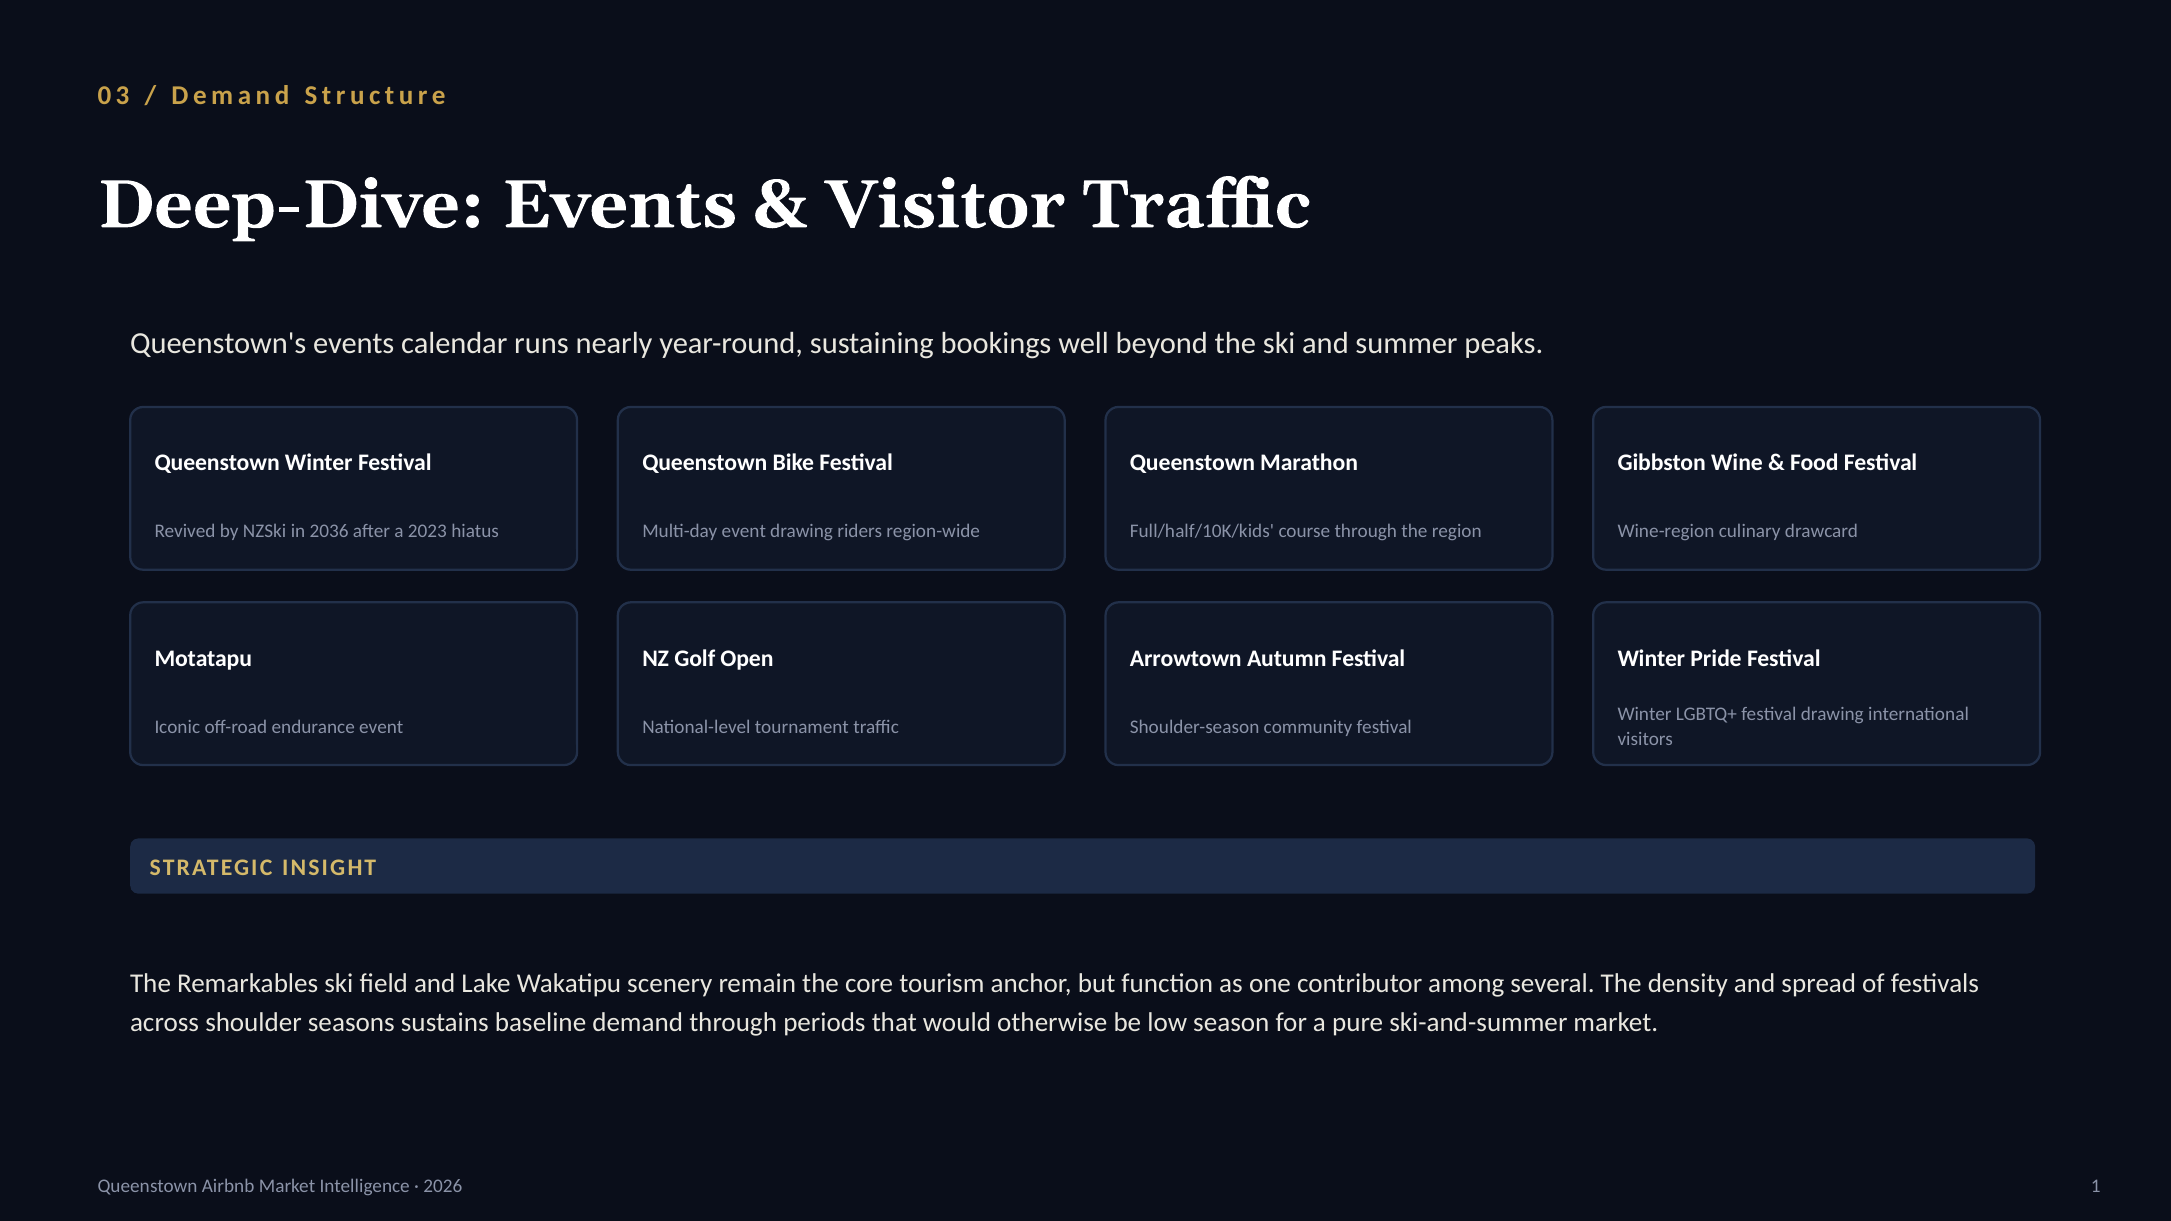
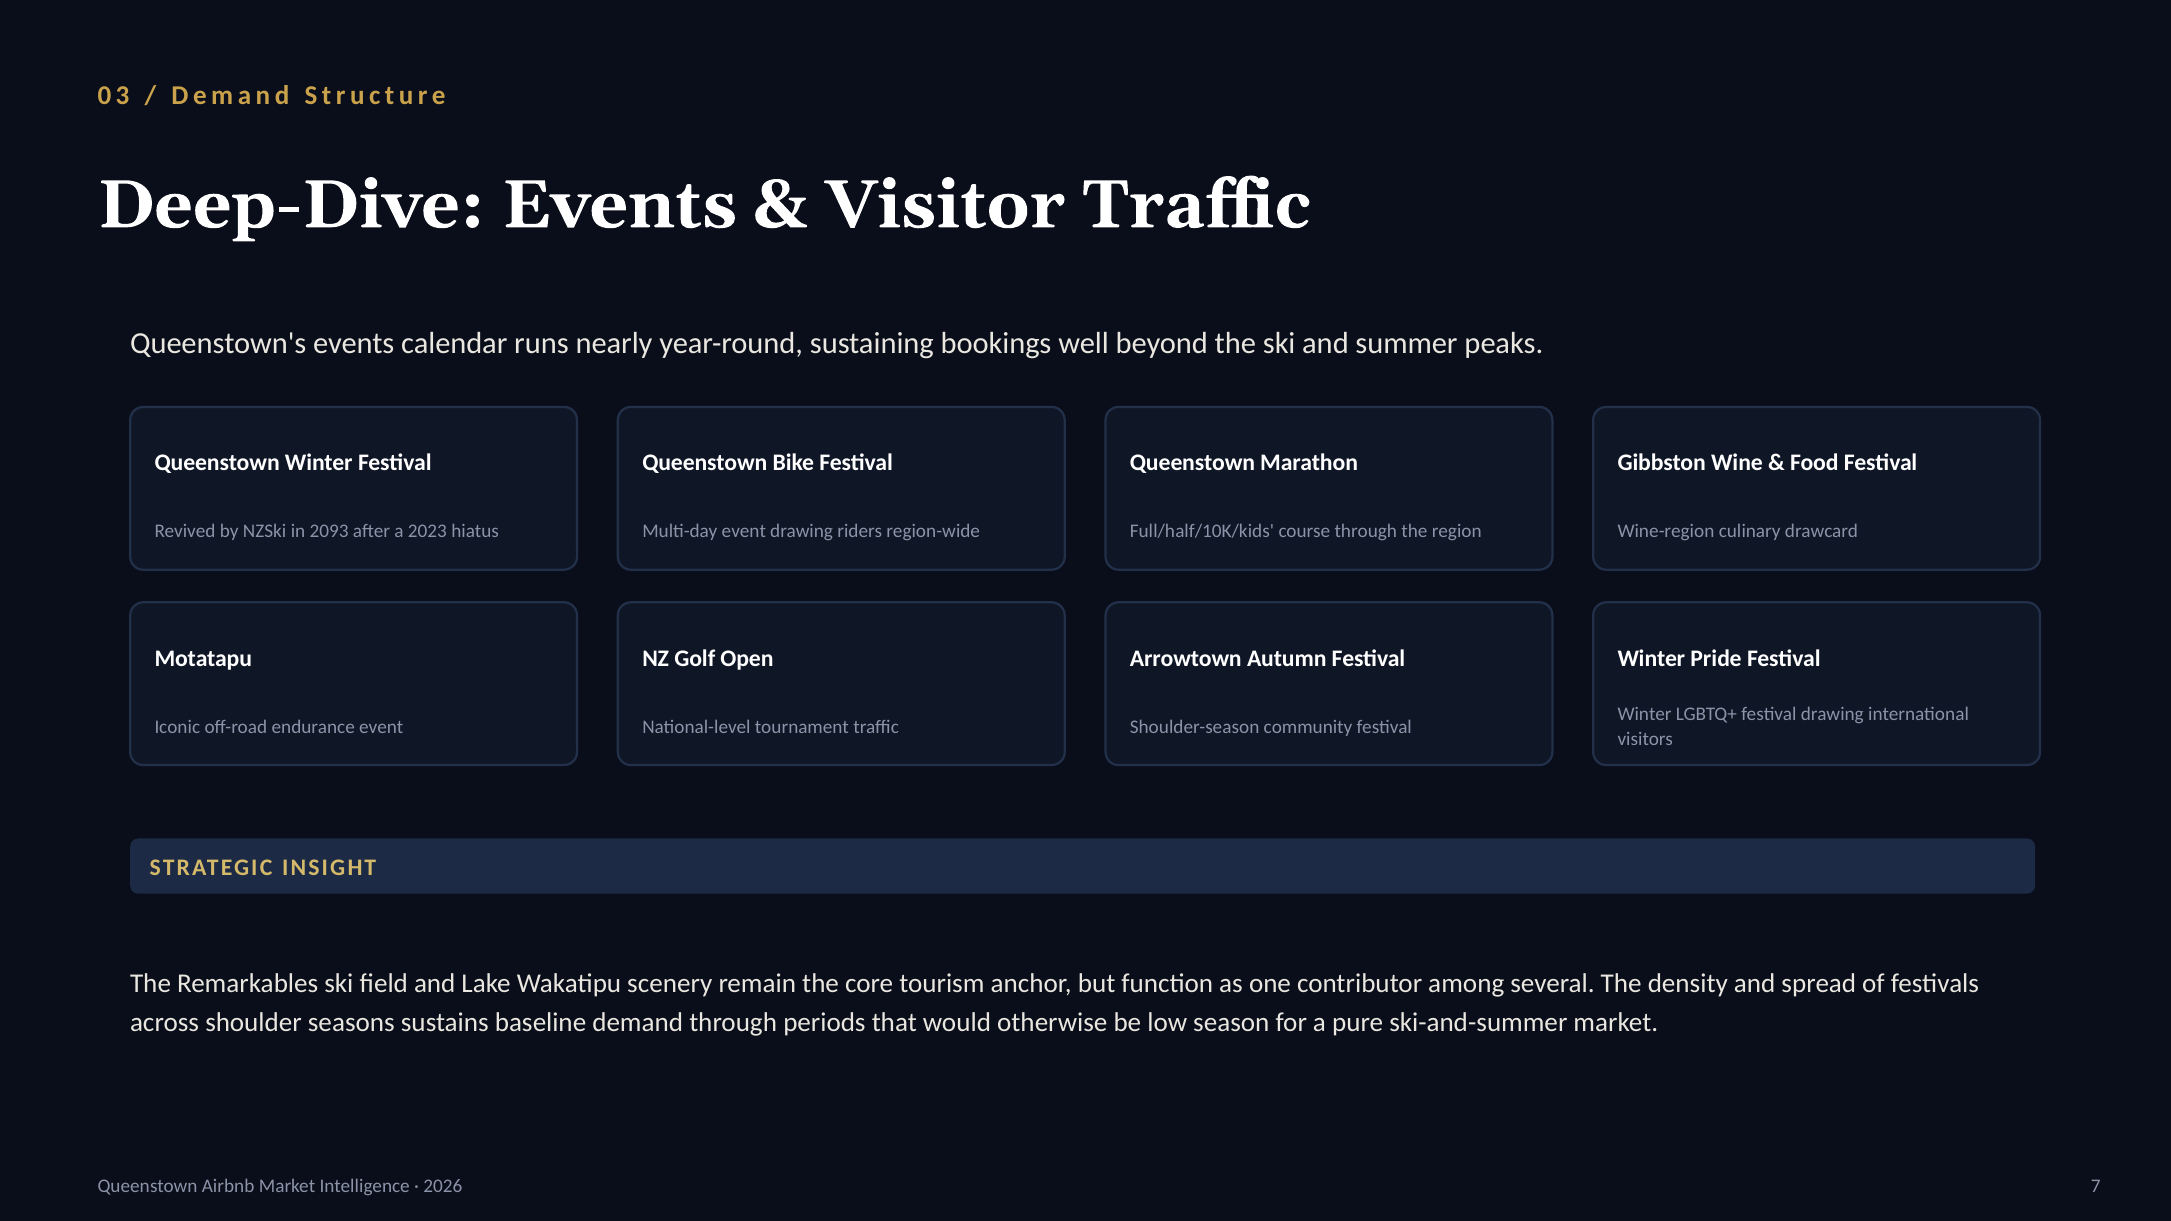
2036: 2036 -> 2093
1: 1 -> 7
